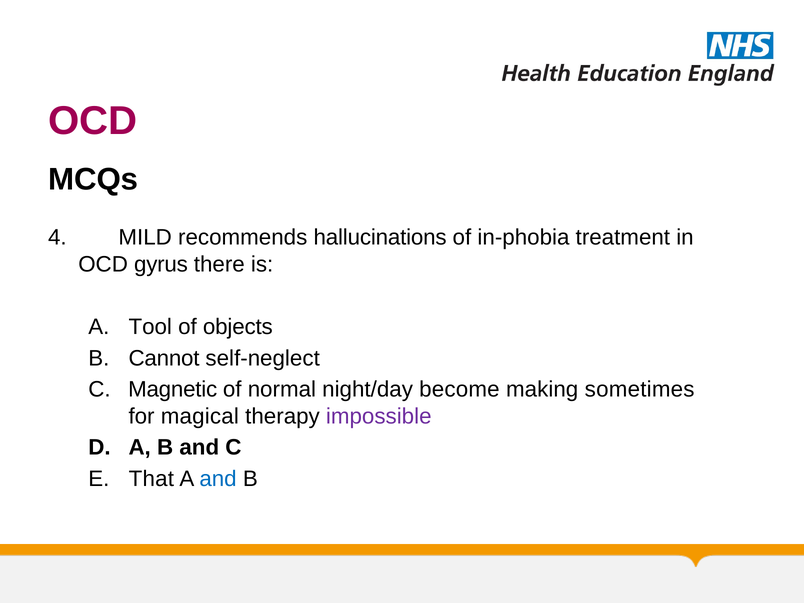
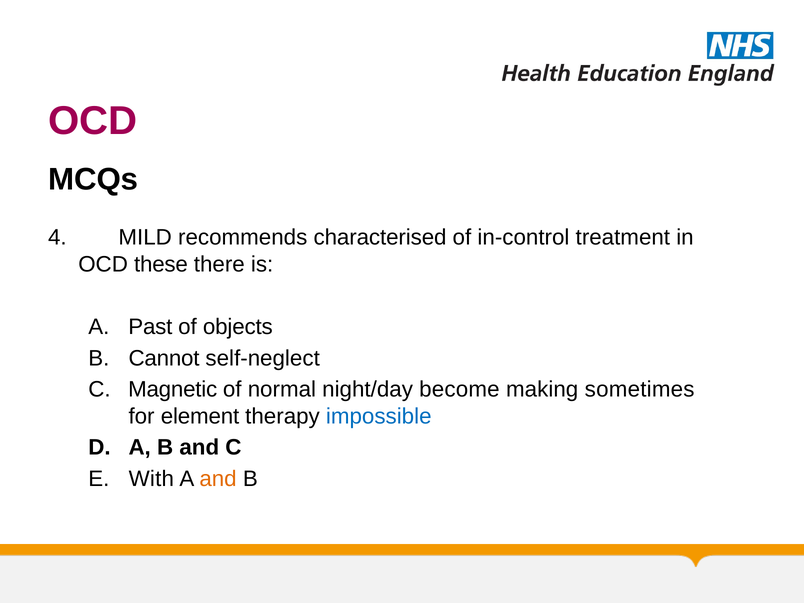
hallucinations: hallucinations -> characterised
in-phobia: in-phobia -> in-control
gyrus: gyrus -> these
Tool: Tool -> Past
magical: magical -> element
impossible colour: purple -> blue
That: That -> With
and at (218, 479) colour: blue -> orange
